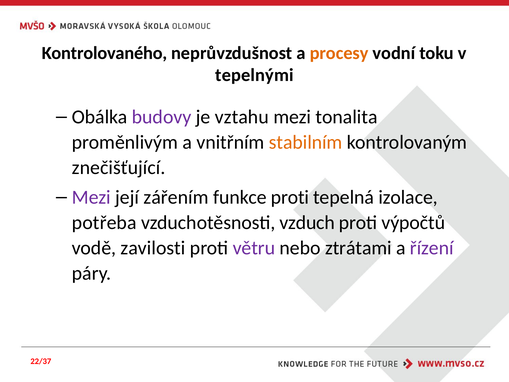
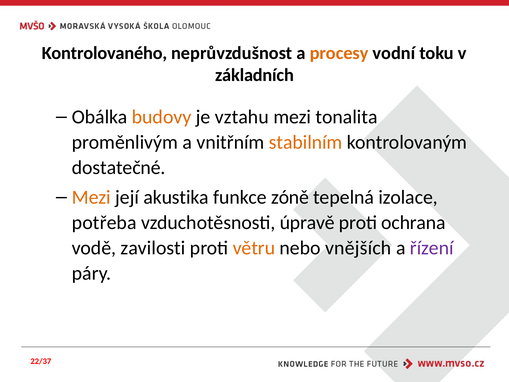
tepelnými: tepelnými -> základních
budovy colour: purple -> orange
znečišťující: znečišťující -> dostatečné
Mezi at (91, 197) colour: purple -> orange
zářením: zářením -> akustika
funkce proti: proti -> zóně
vzduch: vzduch -> úpravě
výpočtů: výpočtů -> ochrana
větru colour: purple -> orange
ztrátami: ztrátami -> vnějších
